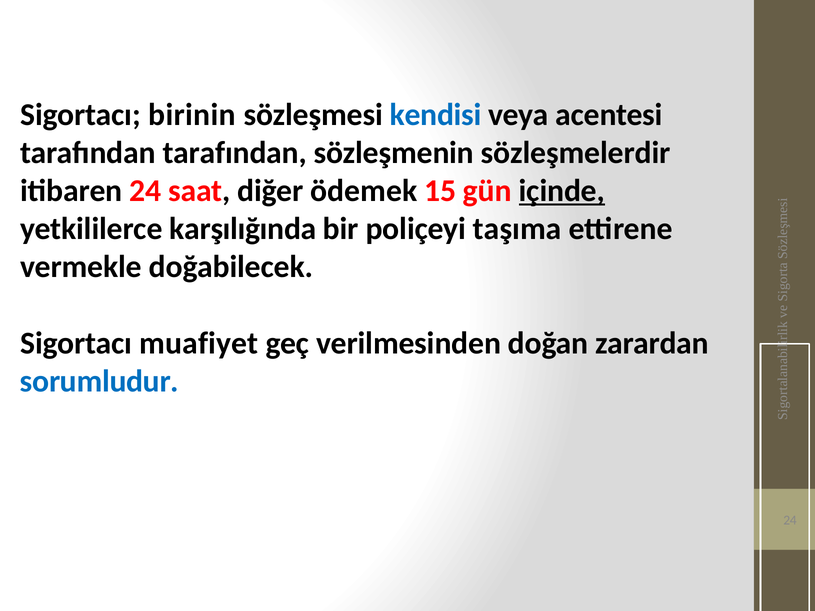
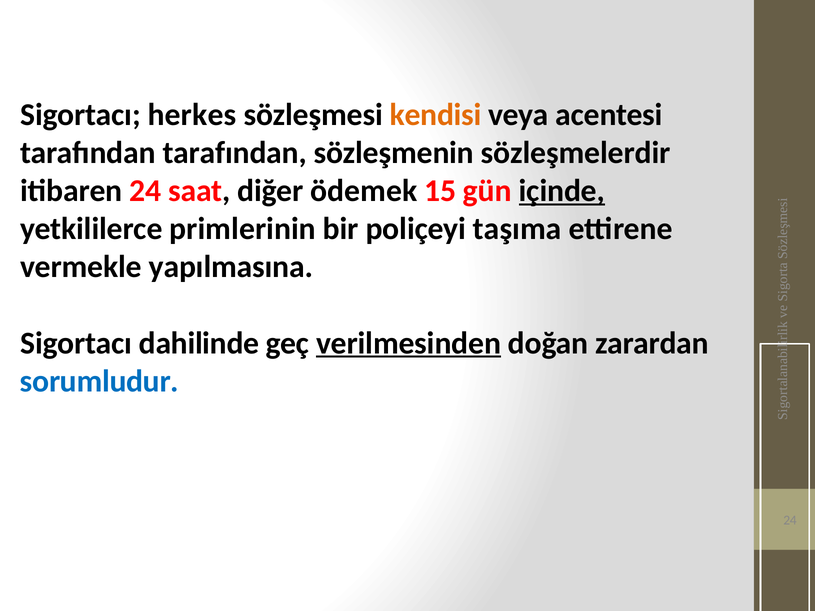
birinin: birinin -> herkes
kendisi colour: blue -> orange
karşılığında: karşılığında -> primlerinin
doğabilecek: doğabilecek -> yapılmasına
muafiyet: muafiyet -> dahilinde
verilmesinden underline: none -> present
